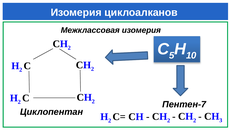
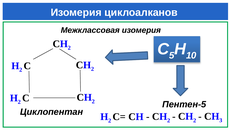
Пентен-7: Пентен-7 -> Пентен-5
